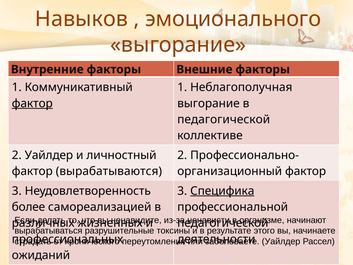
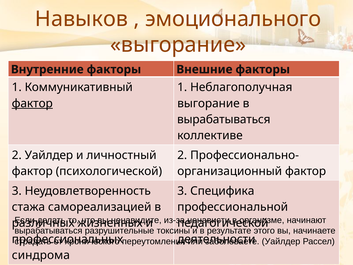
педагогической at (224, 119): педагогической -> вырабатываться
вырабатываются: вырабатываются -> психологической
Специфика underline: present -> none
более: более -> стажа
ожиданий: ожиданий -> синдрома
